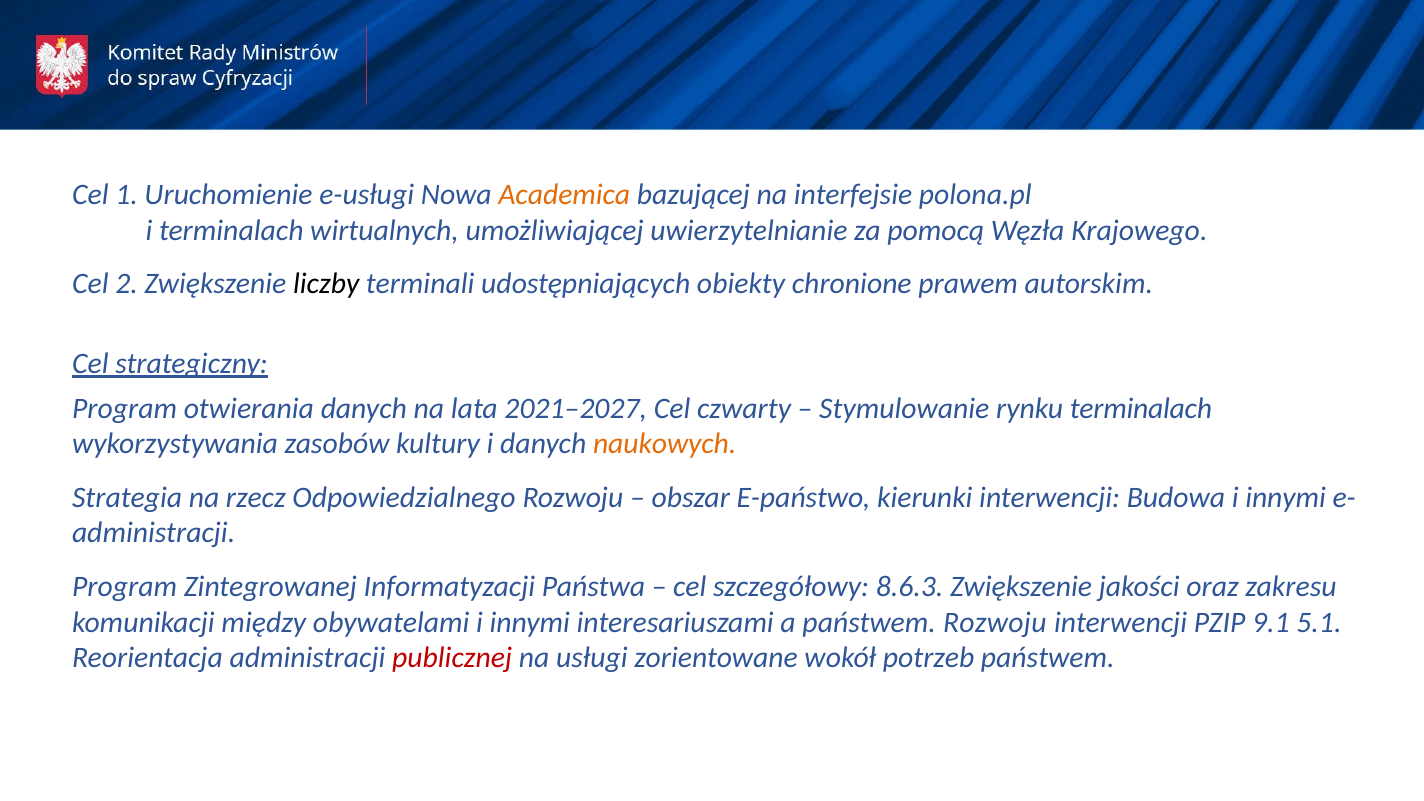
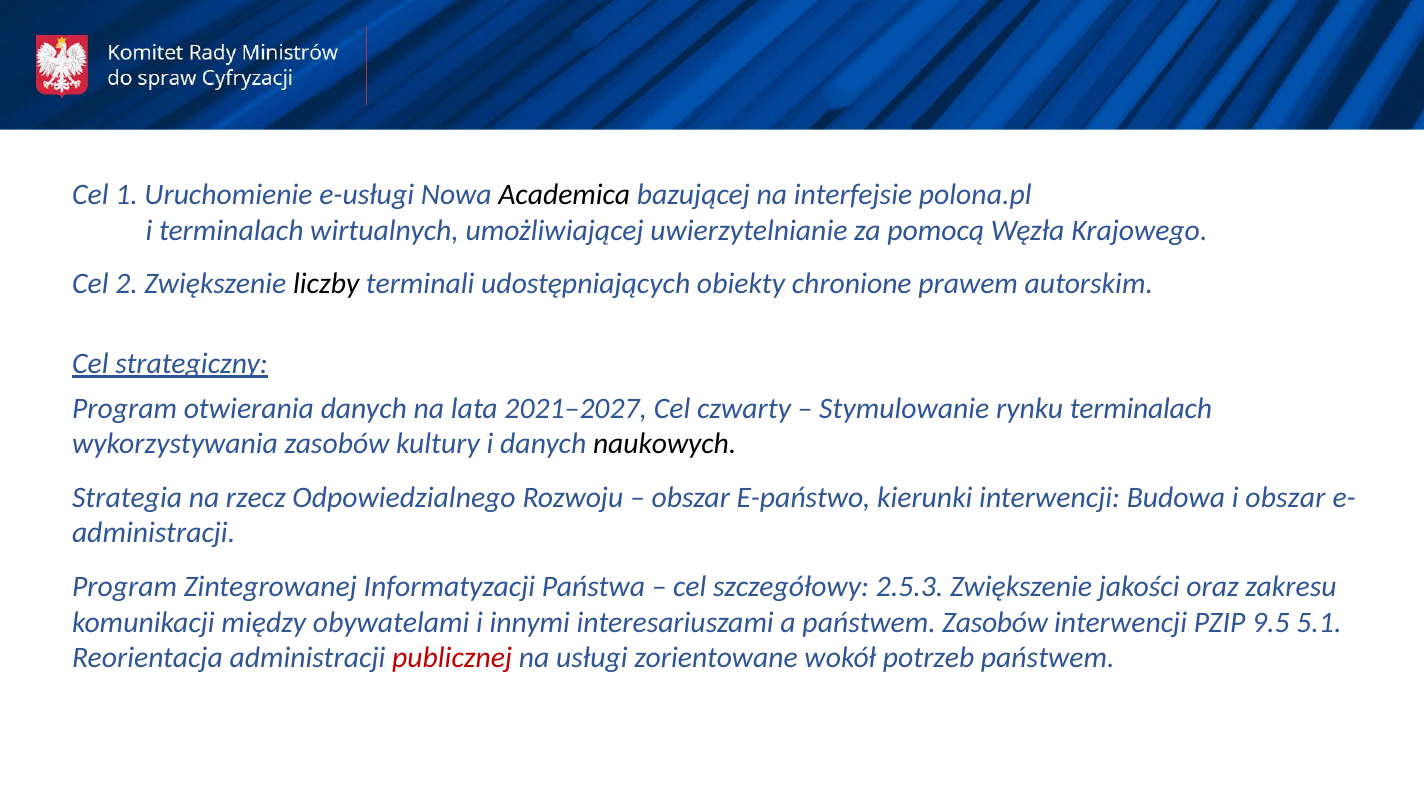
Academica colour: orange -> black
naukowych colour: orange -> black
Budowa i innymi: innymi -> obszar
8.6.3: 8.6.3 -> 2.5.3
państwem Rozwoju: Rozwoju -> Zasobów
9.1: 9.1 -> 9.5
